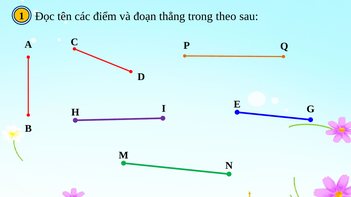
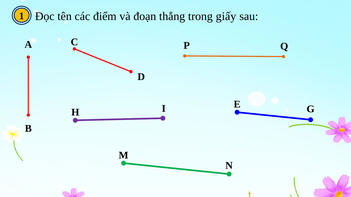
theo: theo -> giấy
